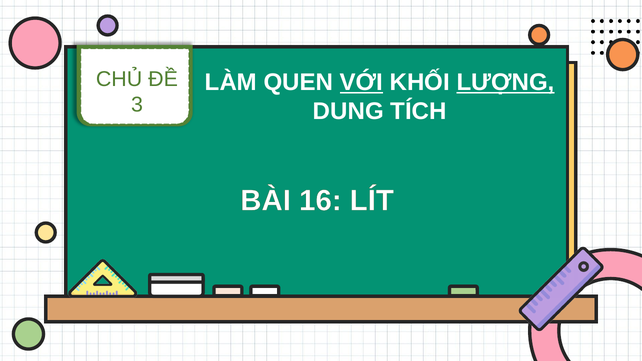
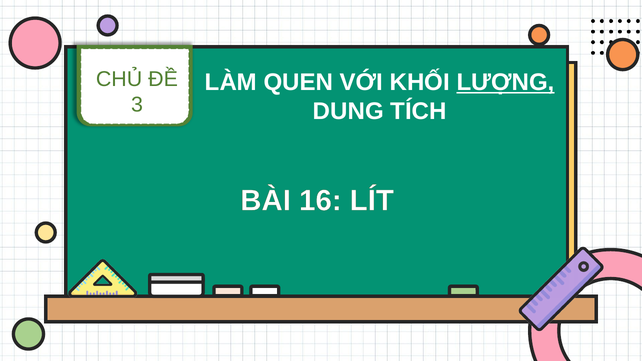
VỚI underline: present -> none
